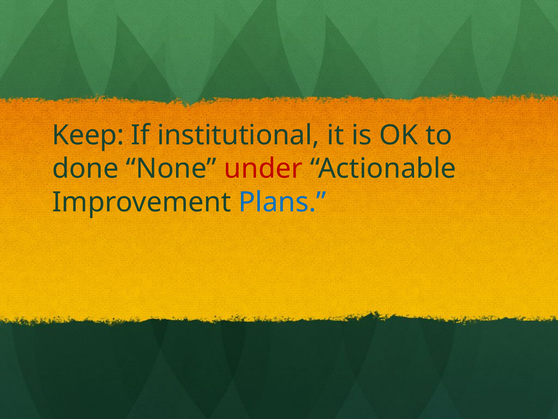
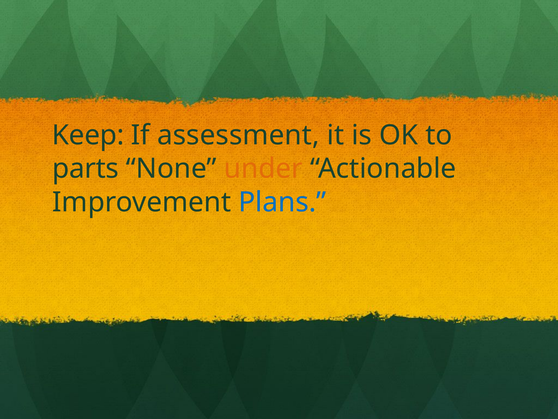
institutional: institutional -> assessment
done: done -> parts
under colour: red -> orange
